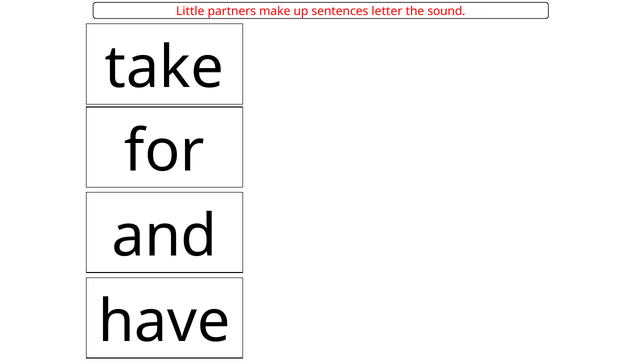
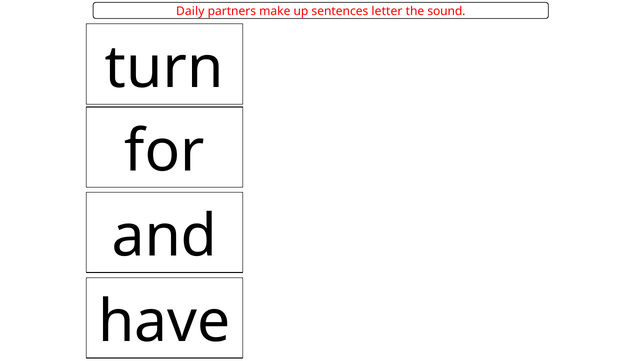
Little: Little -> Daily
take: take -> turn
